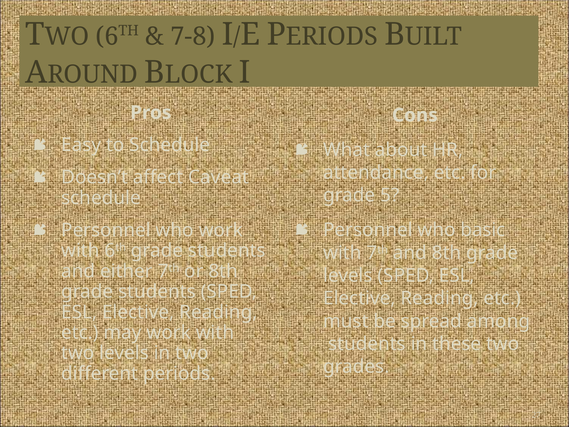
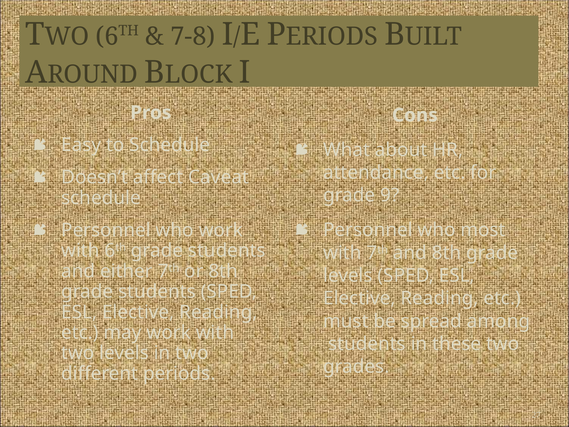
5: 5 -> 9
basic: basic -> most
